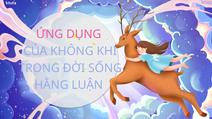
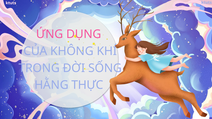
LUẬN: LUẬN -> THỰC
